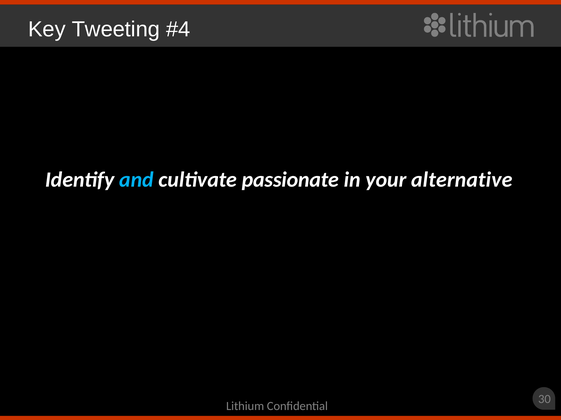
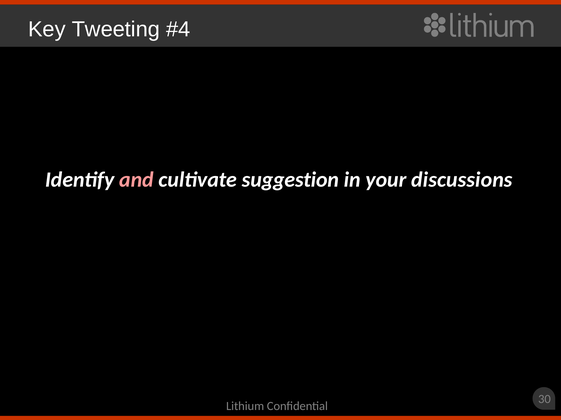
and colour: light blue -> pink
passionate: passionate -> suggestion
alternative: alternative -> discussions
